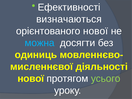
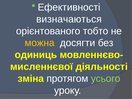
орієнтованого нової: нової -> тобто
можна colour: light blue -> yellow
нової at (31, 79): нової -> зміна
